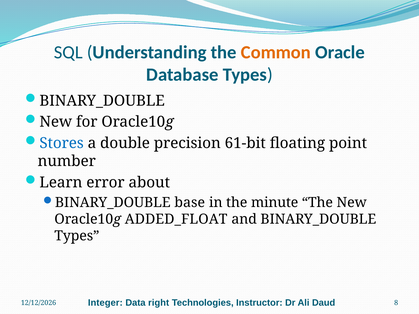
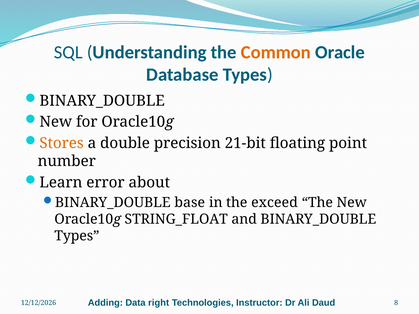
Stores colour: blue -> orange
61-bit: 61-bit -> 21-bit
minute: minute -> exceed
ADDED_FLOAT: ADDED_FLOAT -> STRING_FLOAT
Integer: Integer -> Adding
